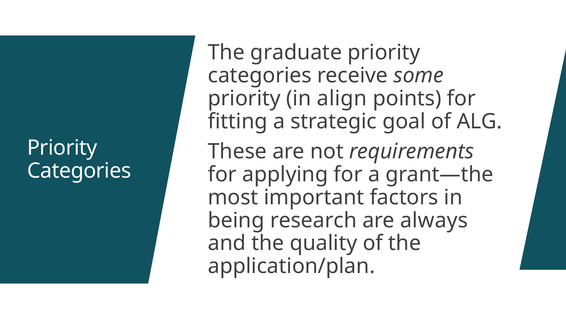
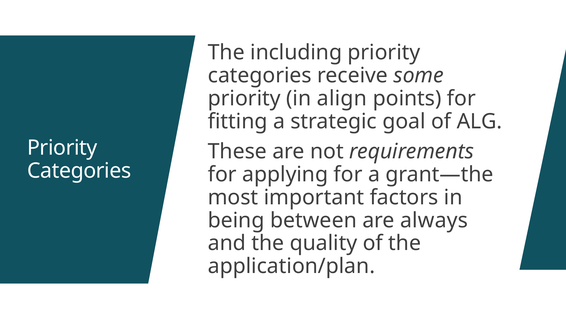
graduate: graduate -> including
research: research -> between
